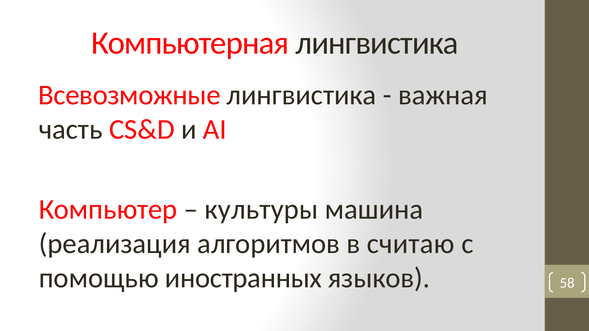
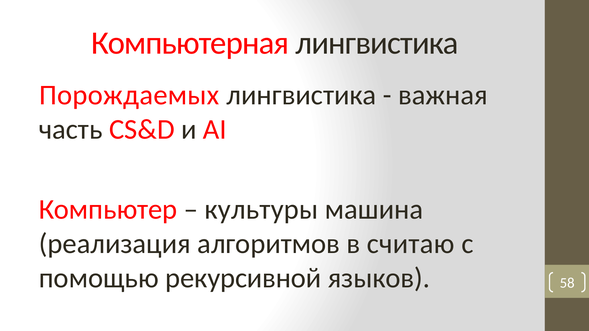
Всевозможные: Всевозможные -> Порождаемых
иностранных: иностранных -> рекурсивной
